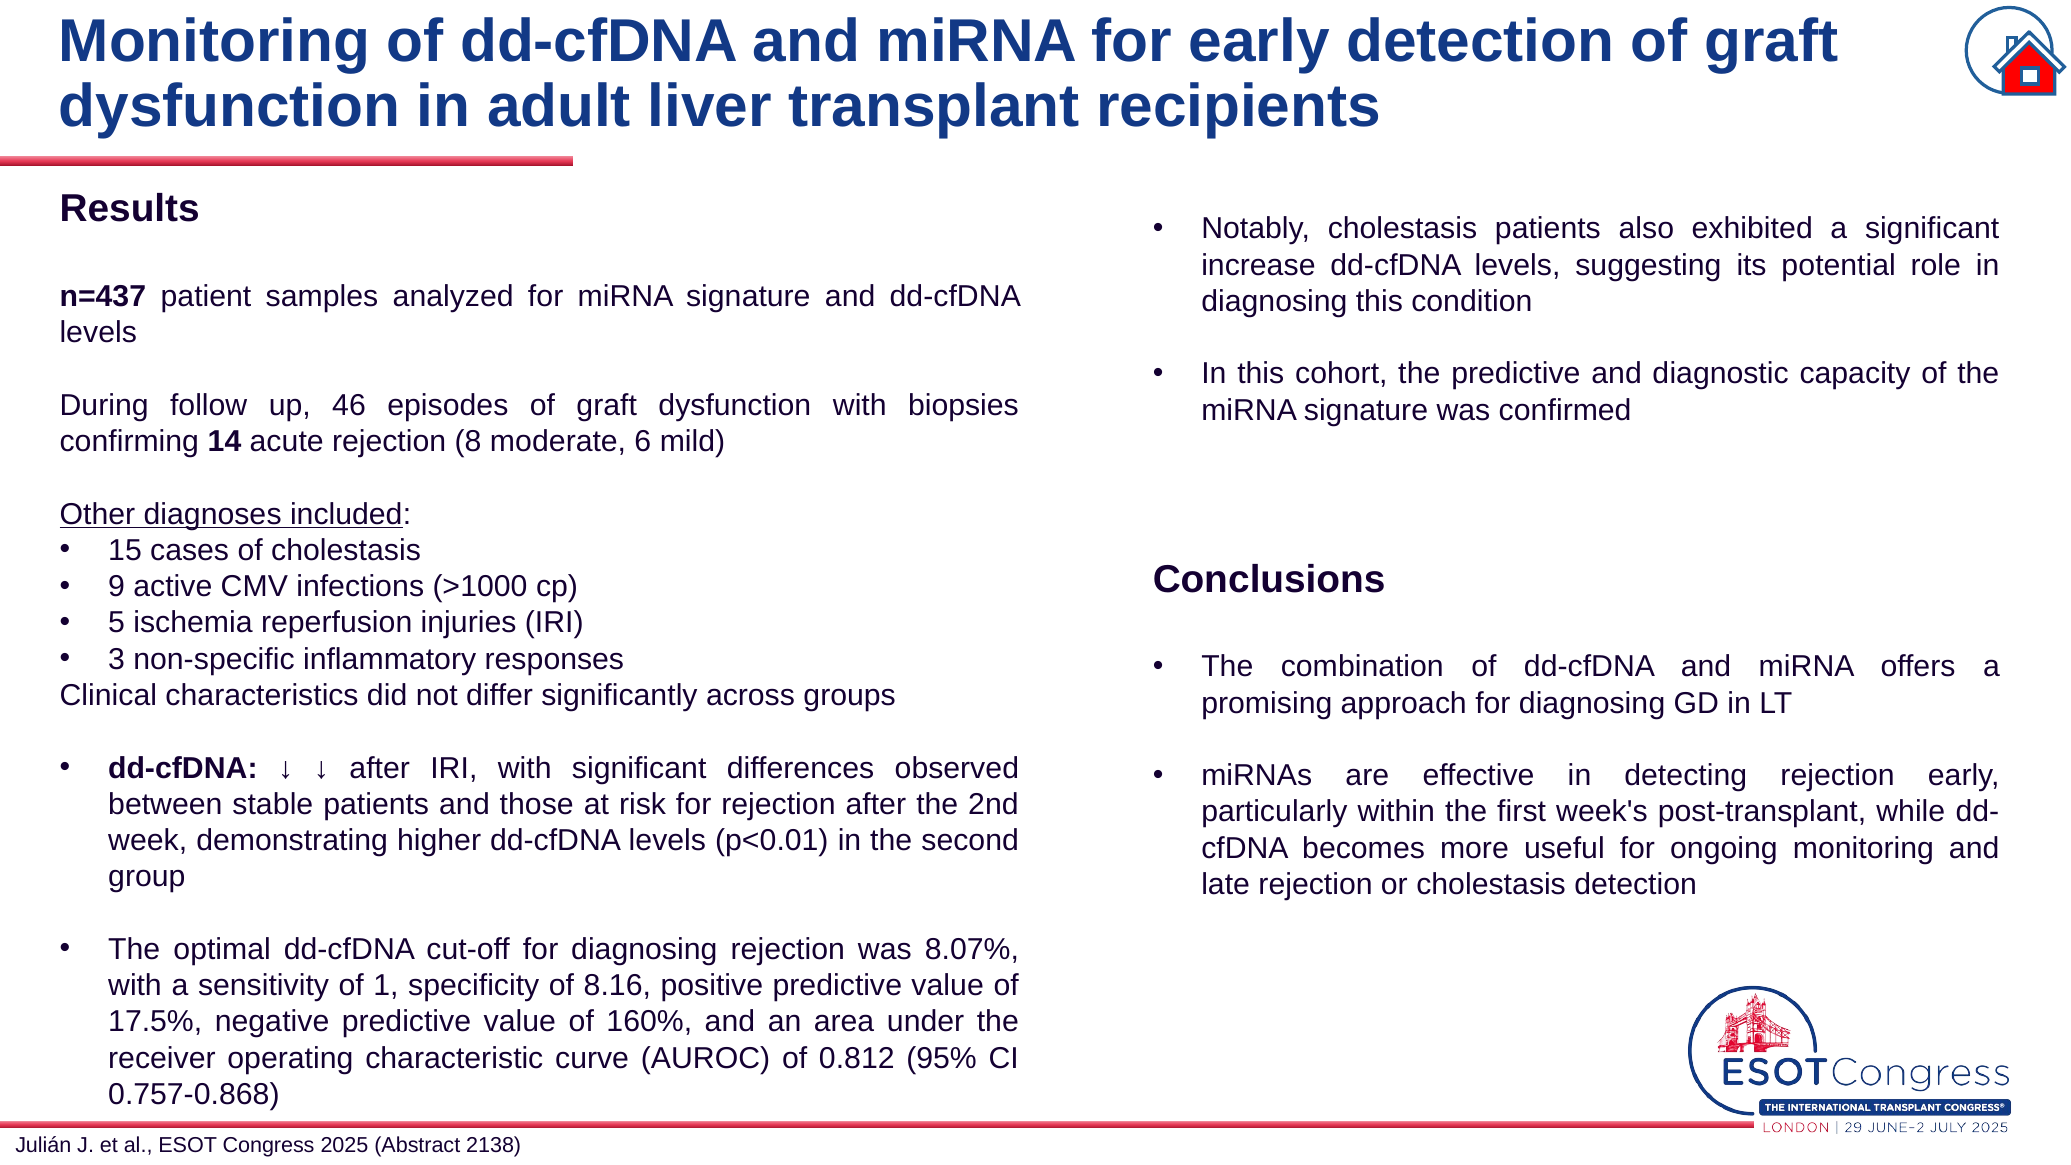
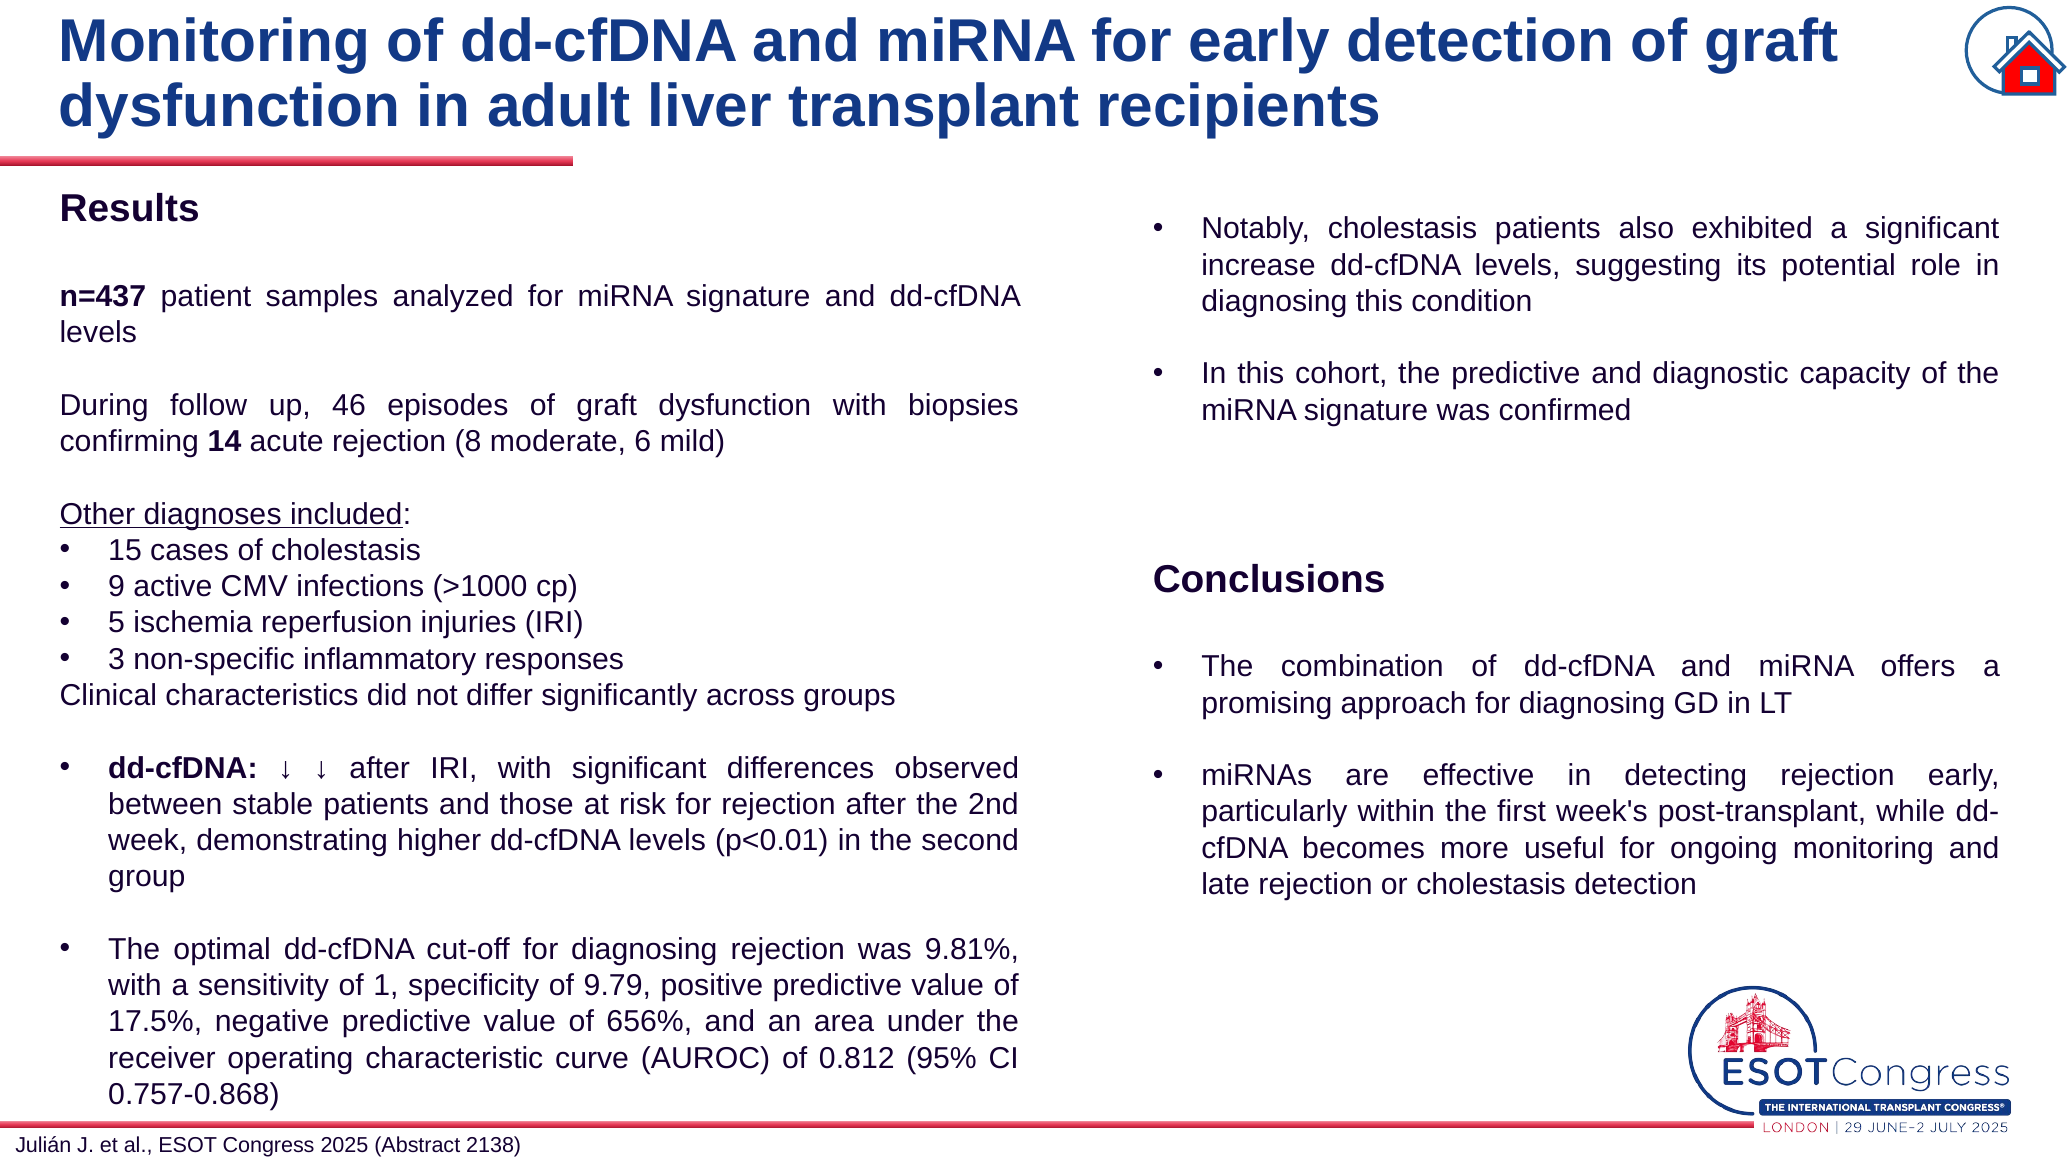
8.07%: 8.07% -> 9.81%
8.16: 8.16 -> 9.79
160%: 160% -> 656%
